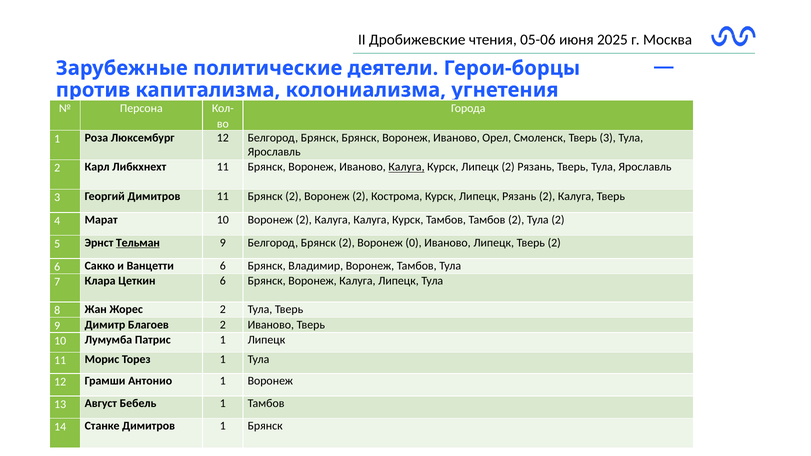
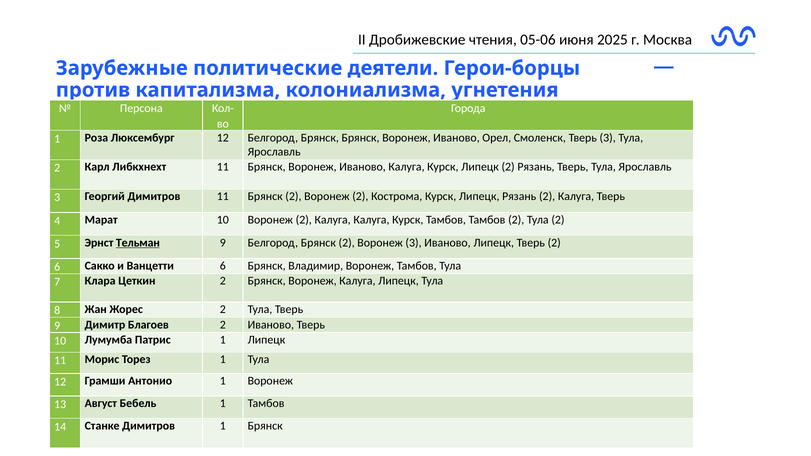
Калуга at (407, 167) underline: present -> none
Воронеж 0: 0 -> 3
Цеткин 6: 6 -> 2
